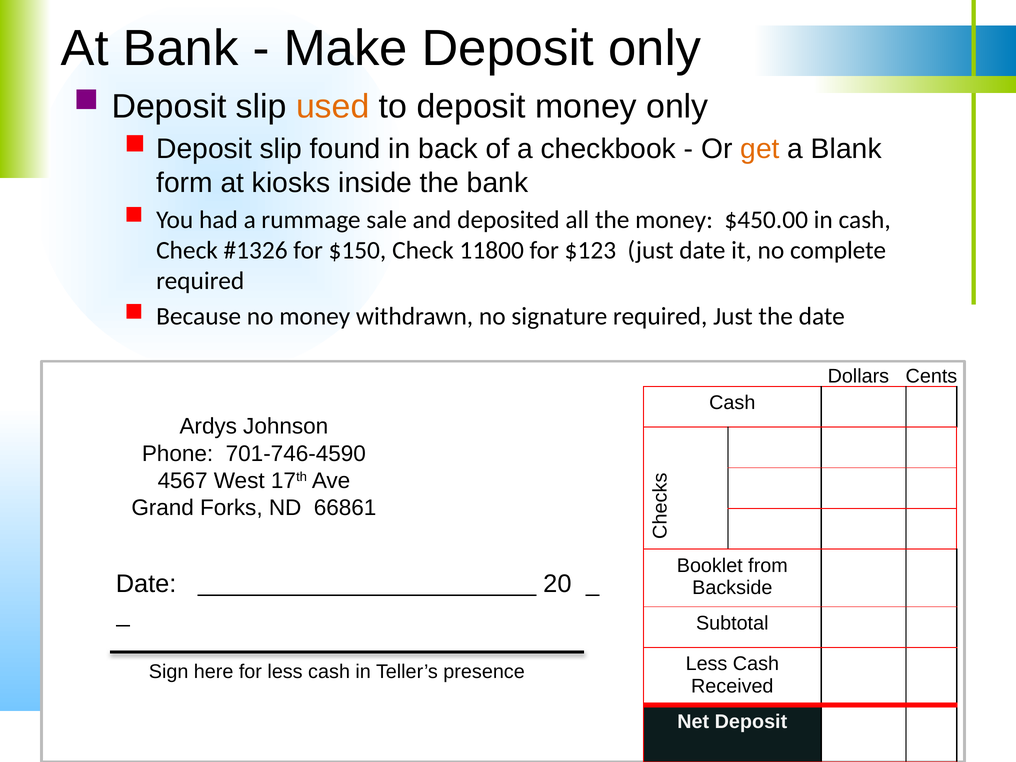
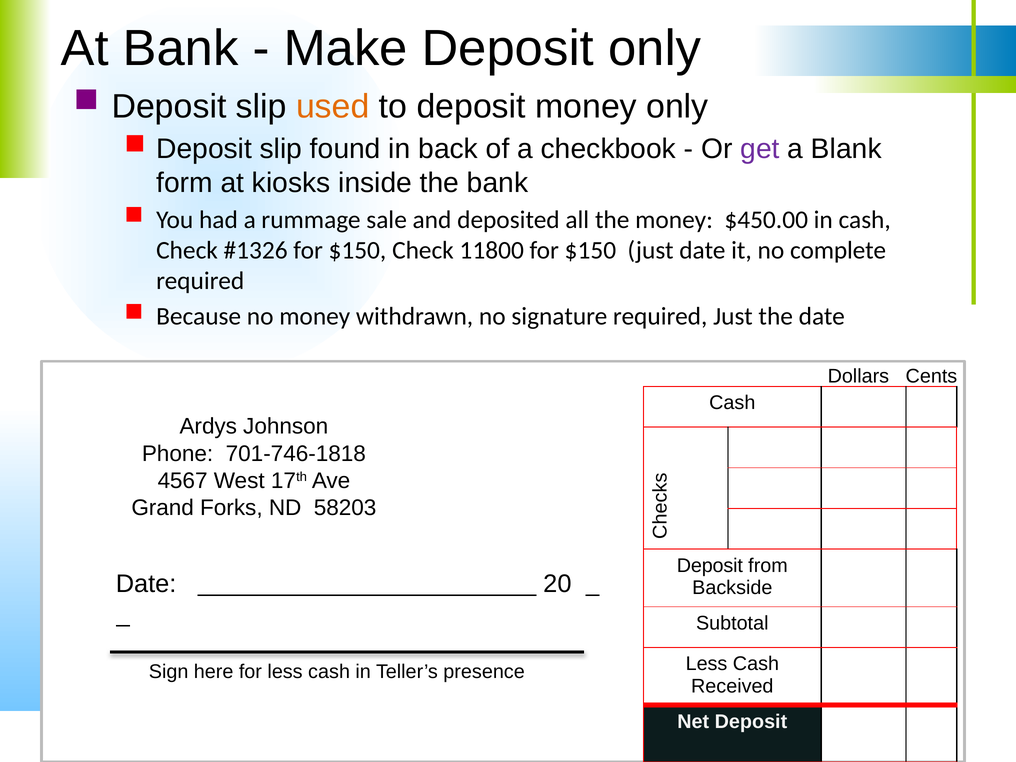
get colour: orange -> purple
11800 for $123: $123 -> $150
701-746-4590: 701-746-4590 -> 701-746-1818
66861: 66861 -> 58203
Booklet at (710, 566): Booklet -> Deposit
